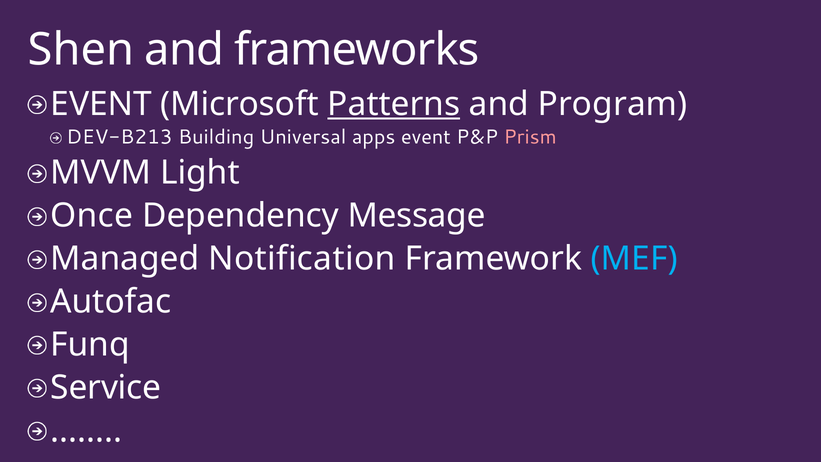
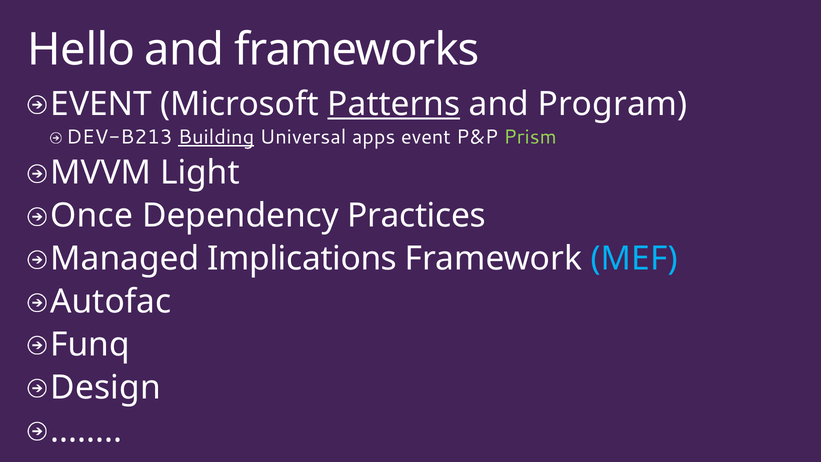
Shen: Shen -> Hello
Building underline: none -> present
Prism colour: pink -> light green
Message: Message -> Practices
Notification: Notification -> Implications
Service: Service -> Design
